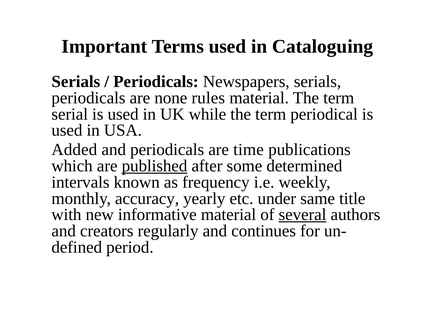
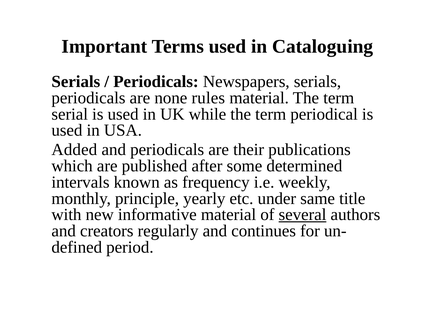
time: time -> their
published underline: present -> none
accuracy: accuracy -> principle
